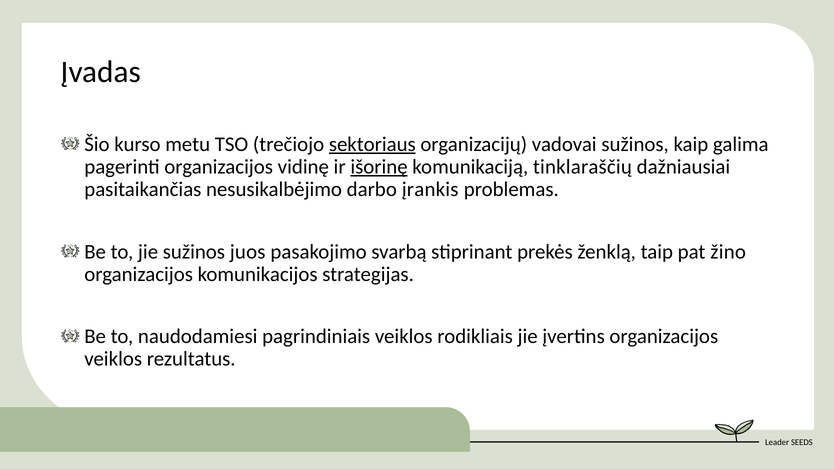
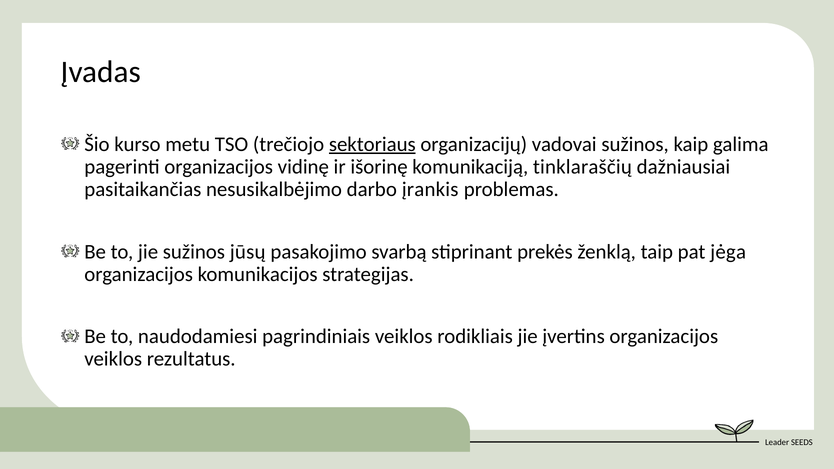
išorinę underline: present -> none
juos: juos -> jūsų
žino: žino -> jėga
